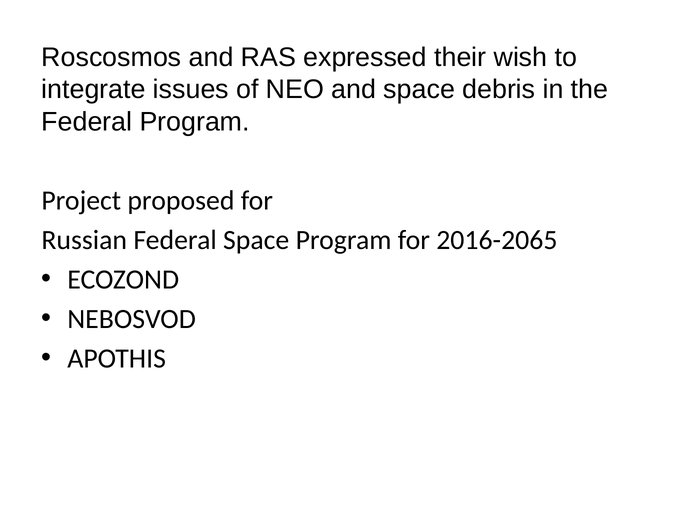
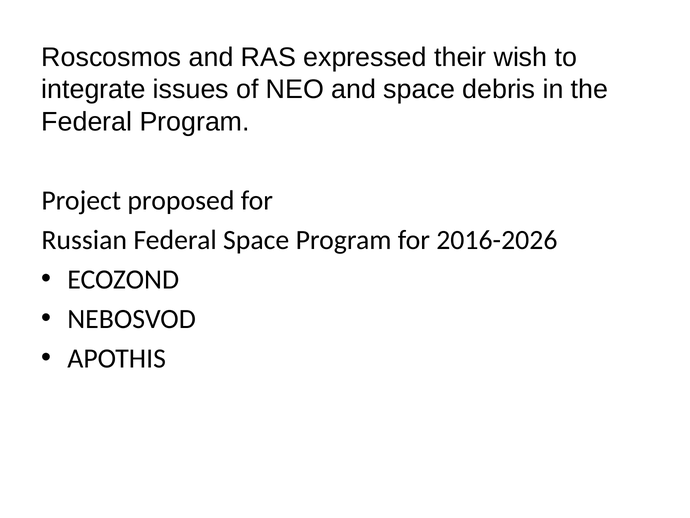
2016-2065: 2016-2065 -> 2016-2026
